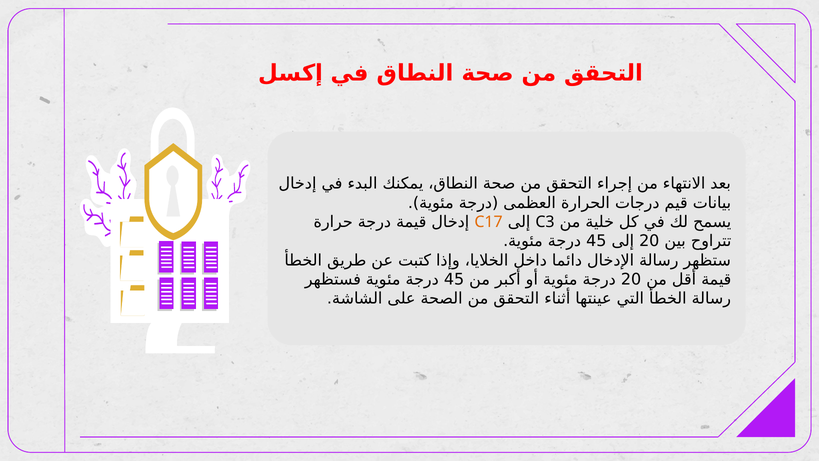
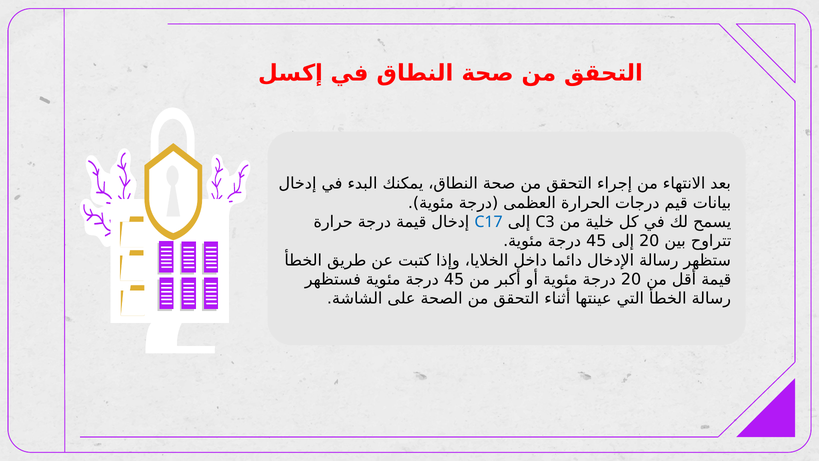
C17 colour: orange -> blue
